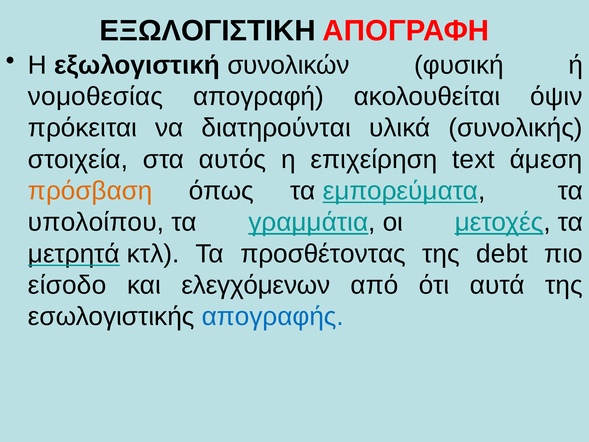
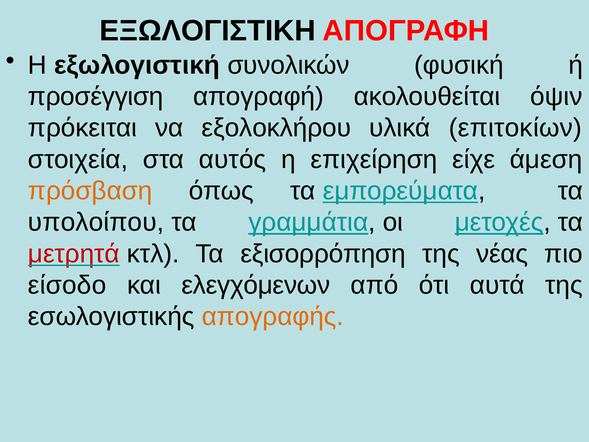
νομοθεσίας: νομοθεσίας -> προσέγγιση
διατηρούνται: διατηρούνται -> εξολοκλήρου
συνολικής: συνολικής -> επιτοκίων
text: text -> είχε
μετρητά colour: black -> red
προσθέτοντας: προσθέτοντας -> εξισορρόπηση
debt: debt -> νέας
απογραφής colour: blue -> orange
